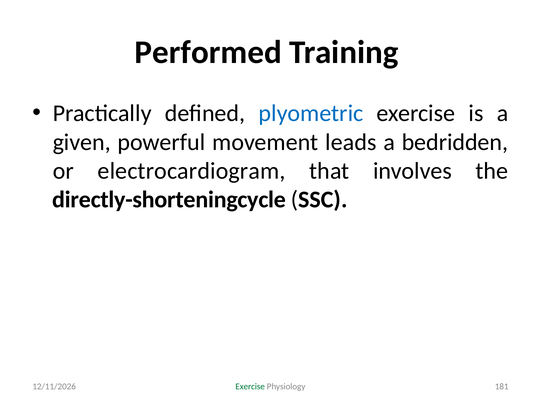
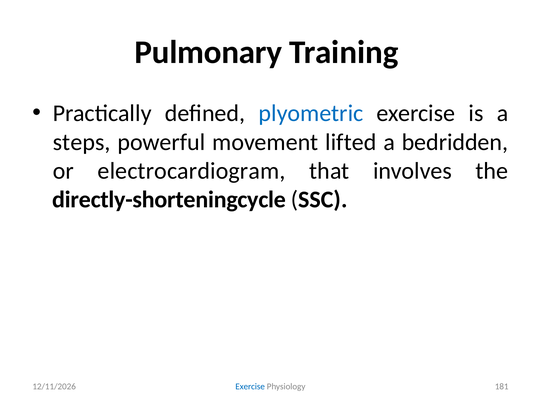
Performed: Performed -> Pulmonary
given: given -> steps
leads: leads -> lifted
Exercise at (250, 387) colour: green -> blue
